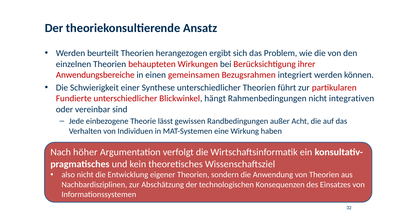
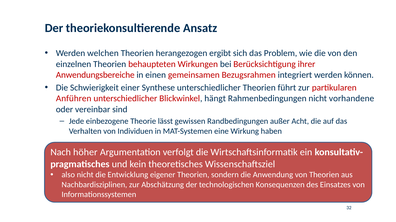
beurteilt: beurteilt -> welchen
Fundierte: Fundierte -> Anführen
integrativen: integrativen -> vorhandene
